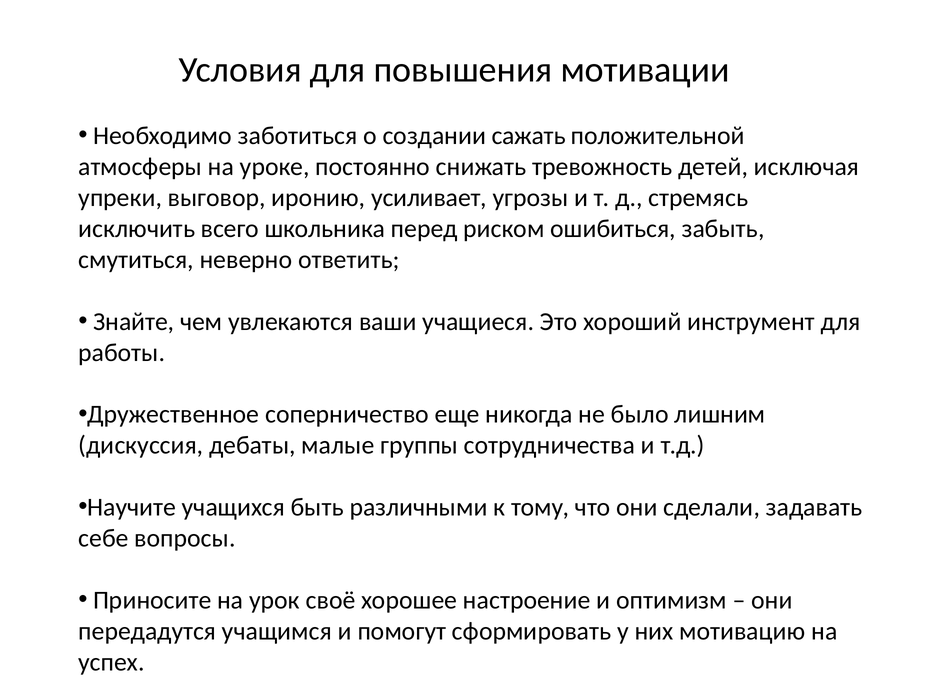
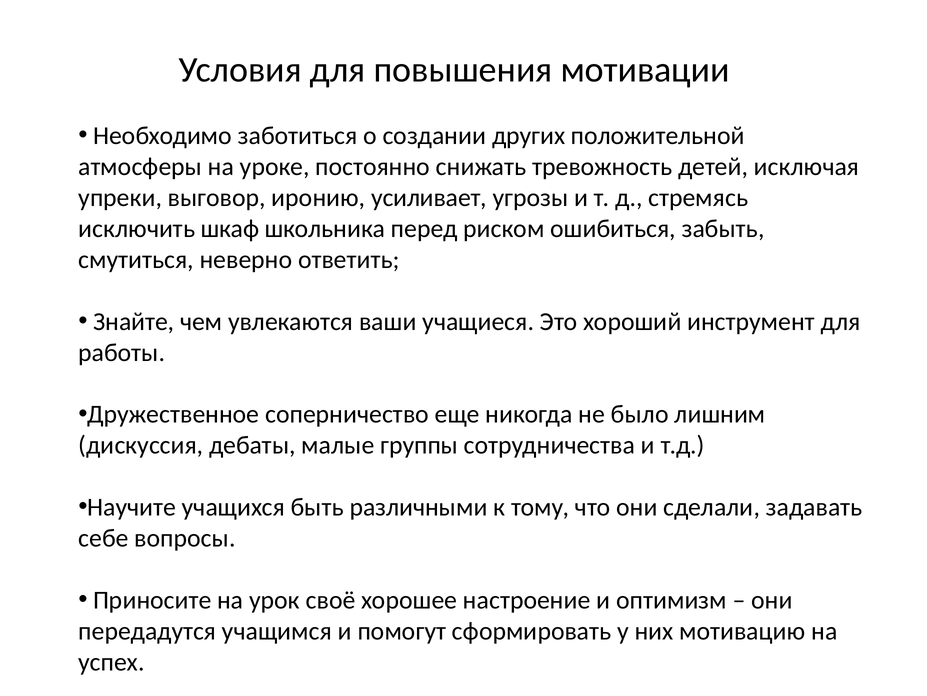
сажать: сажать -> других
всего: всего -> шкаф
